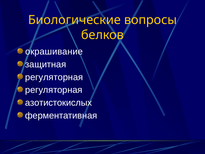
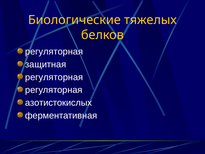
вопросы: вопросы -> тяжелых
окрашивание at (54, 52): окрашивание -> регуляторная
